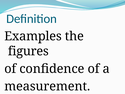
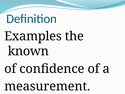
figures: figures -> known
